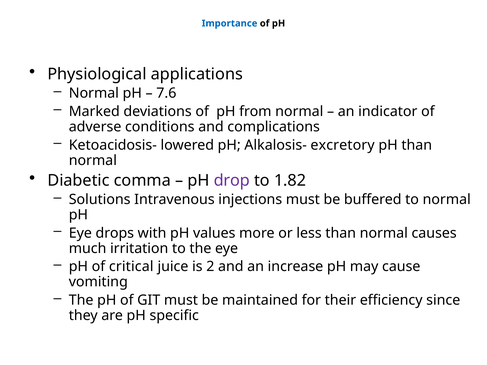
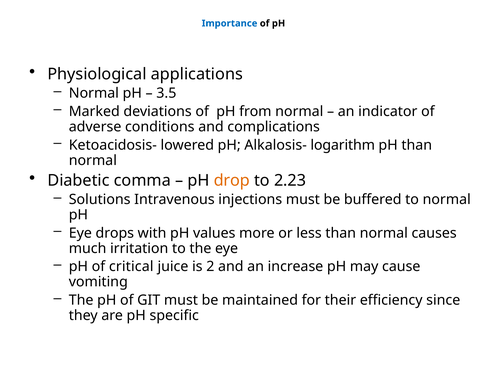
7.6: 7.6 -> 3.5
excretory: excretory -> logarithm
drop colour: purple -> orange
1.82: 1.82 -> 2.23
